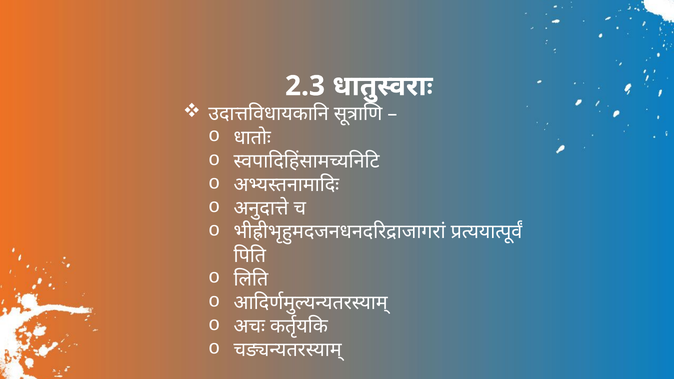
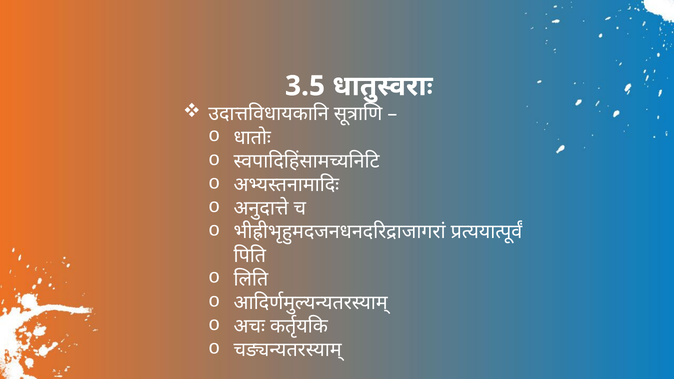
2.3: 2.3 -> 3.5
